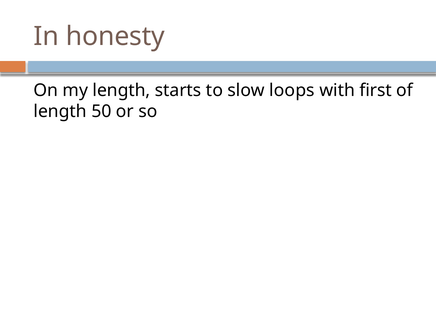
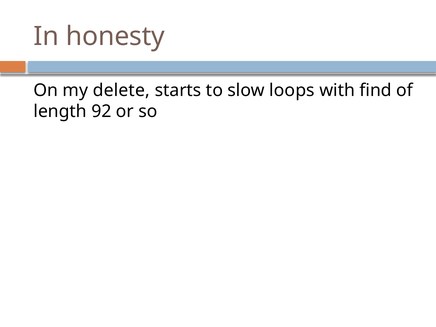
my length: length -> delete
first: first -> find
50: 50 -> 92
